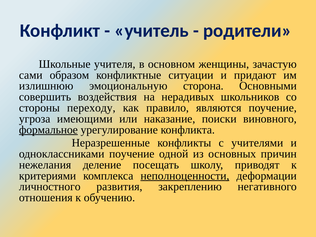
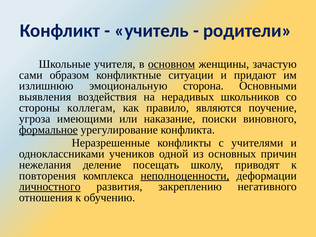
основном underline: none -> present
совершить: совершить -> выявления
переходу: переходу -> коллегам
одноклассниками поучение: поучение -> учеников
критериями: критериями -> повторения
личностного underline: none -> present
